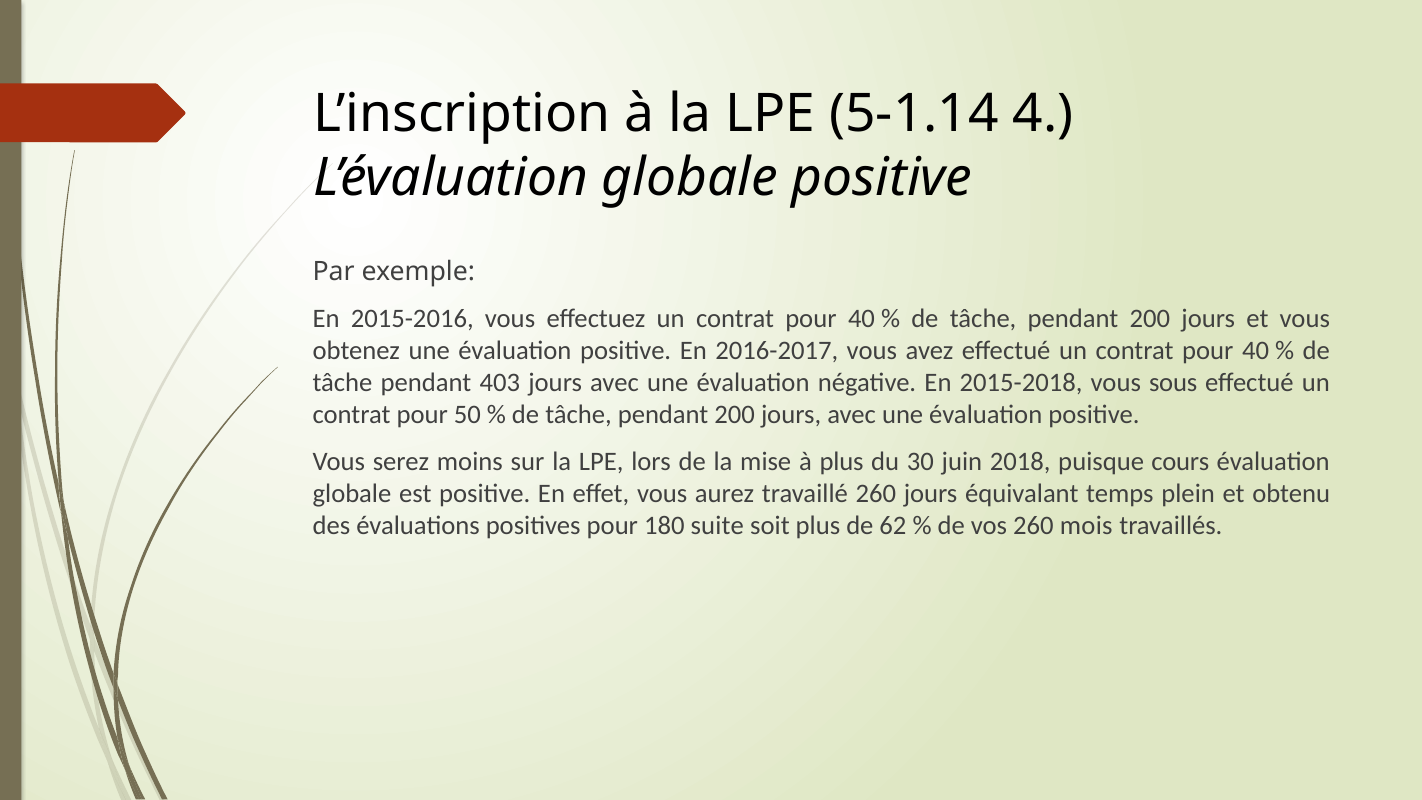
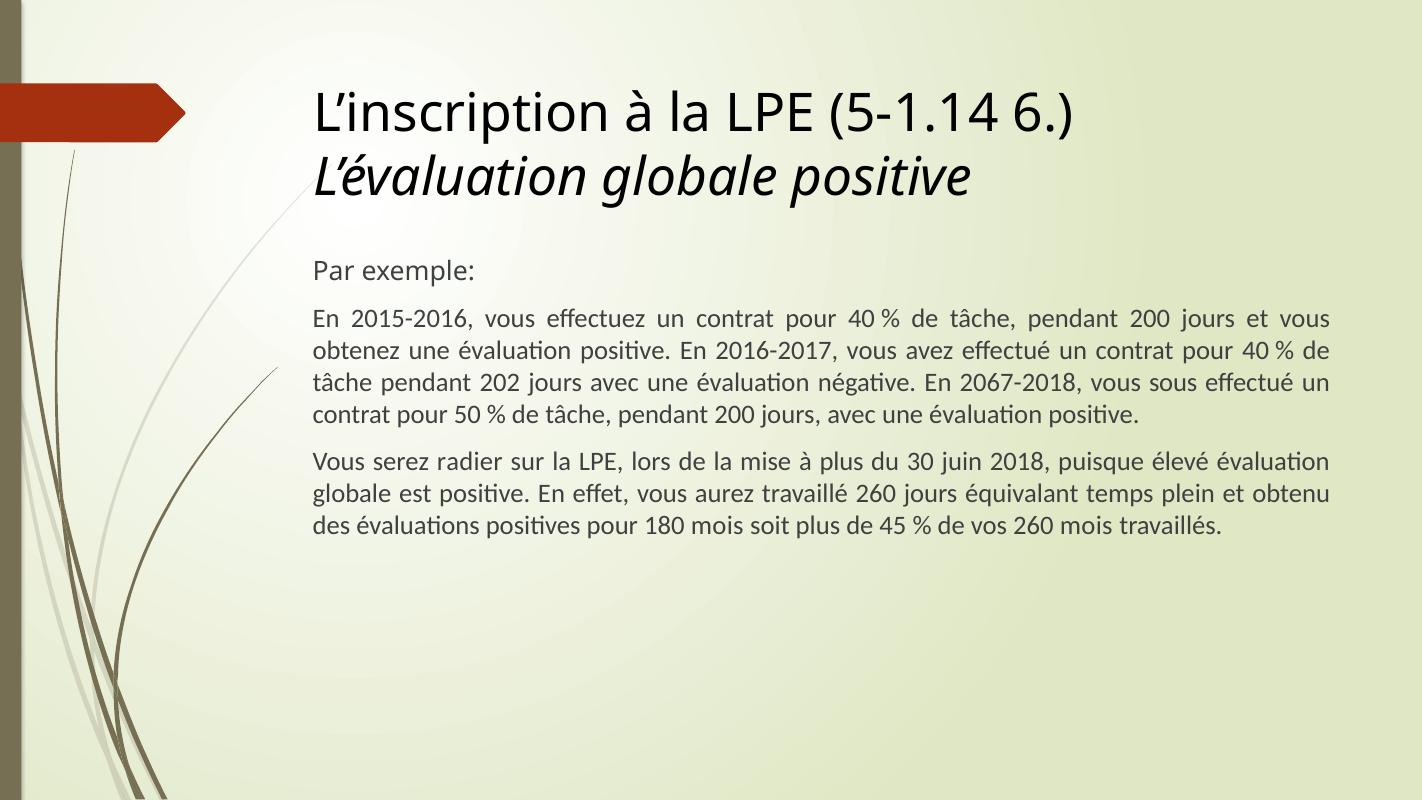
4: 4 -> 6
403: 403 -> 202
2015-2018: 2015-2018 -> 2067-2018
moins: moins -> radier
cours: cours -> élevé
180 suite: suite -> mois
62: 62 -> 45
